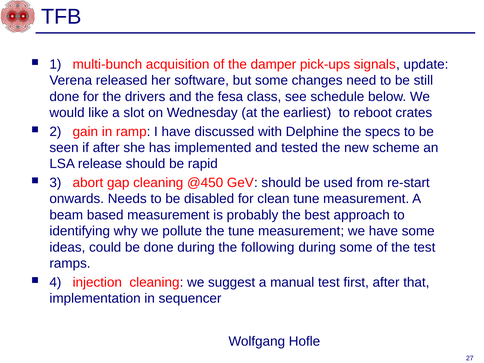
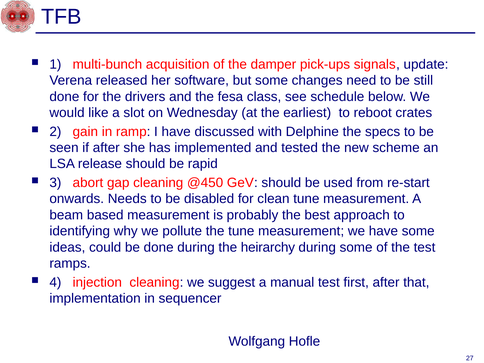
following: following -> heirarchy
